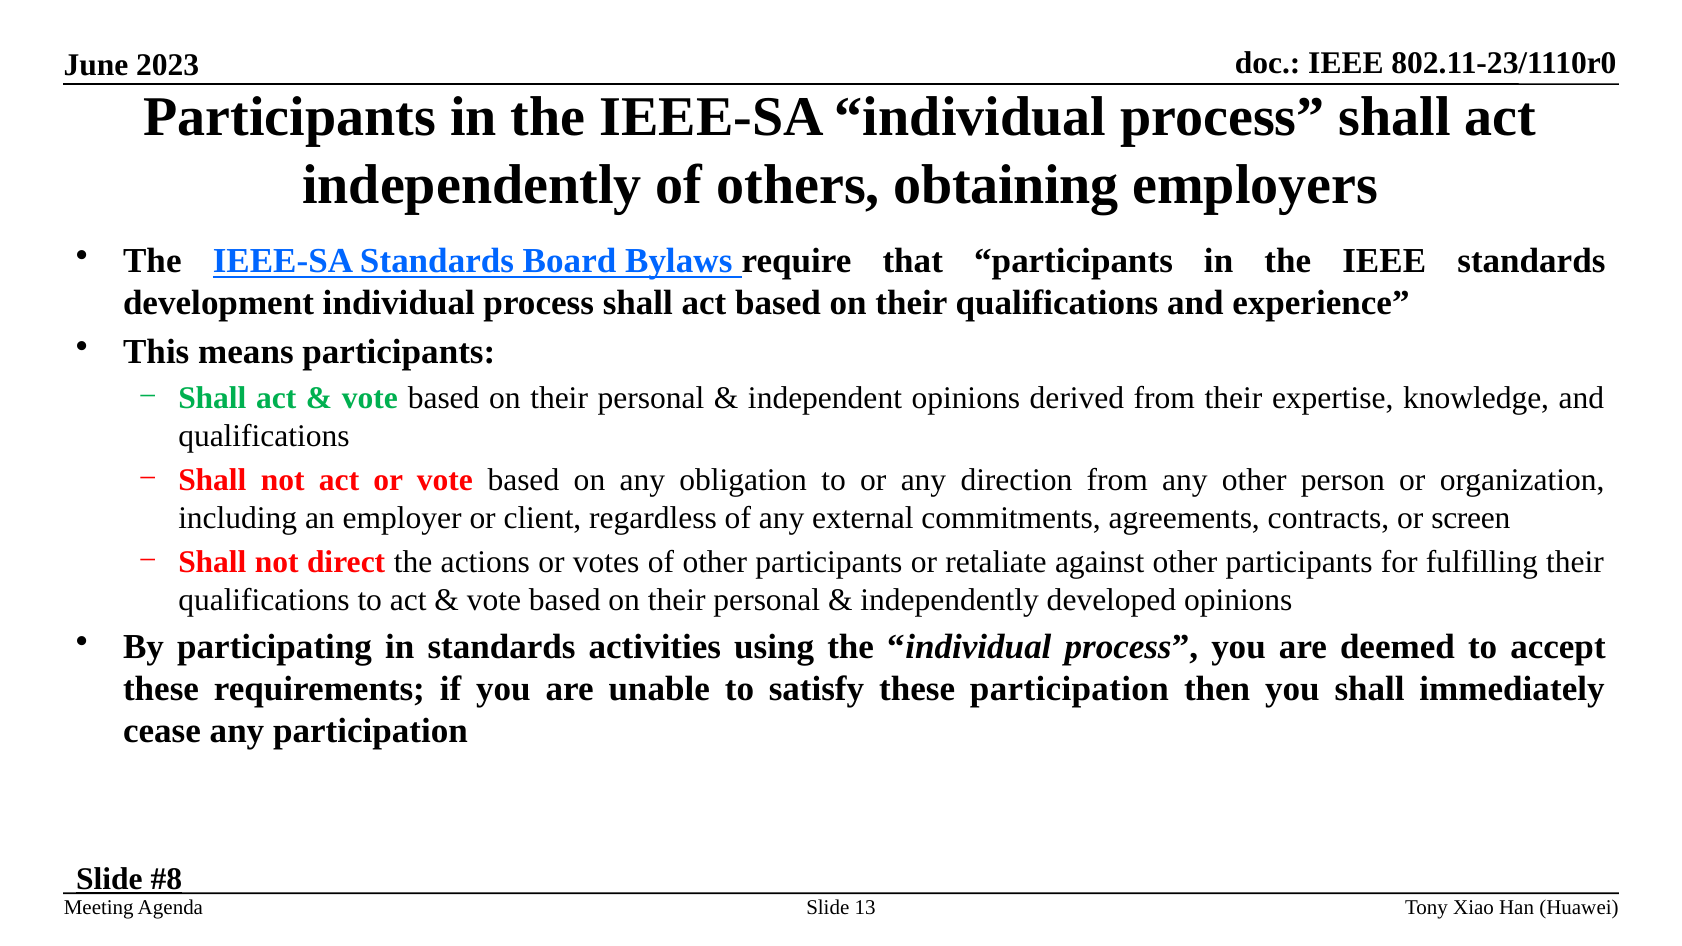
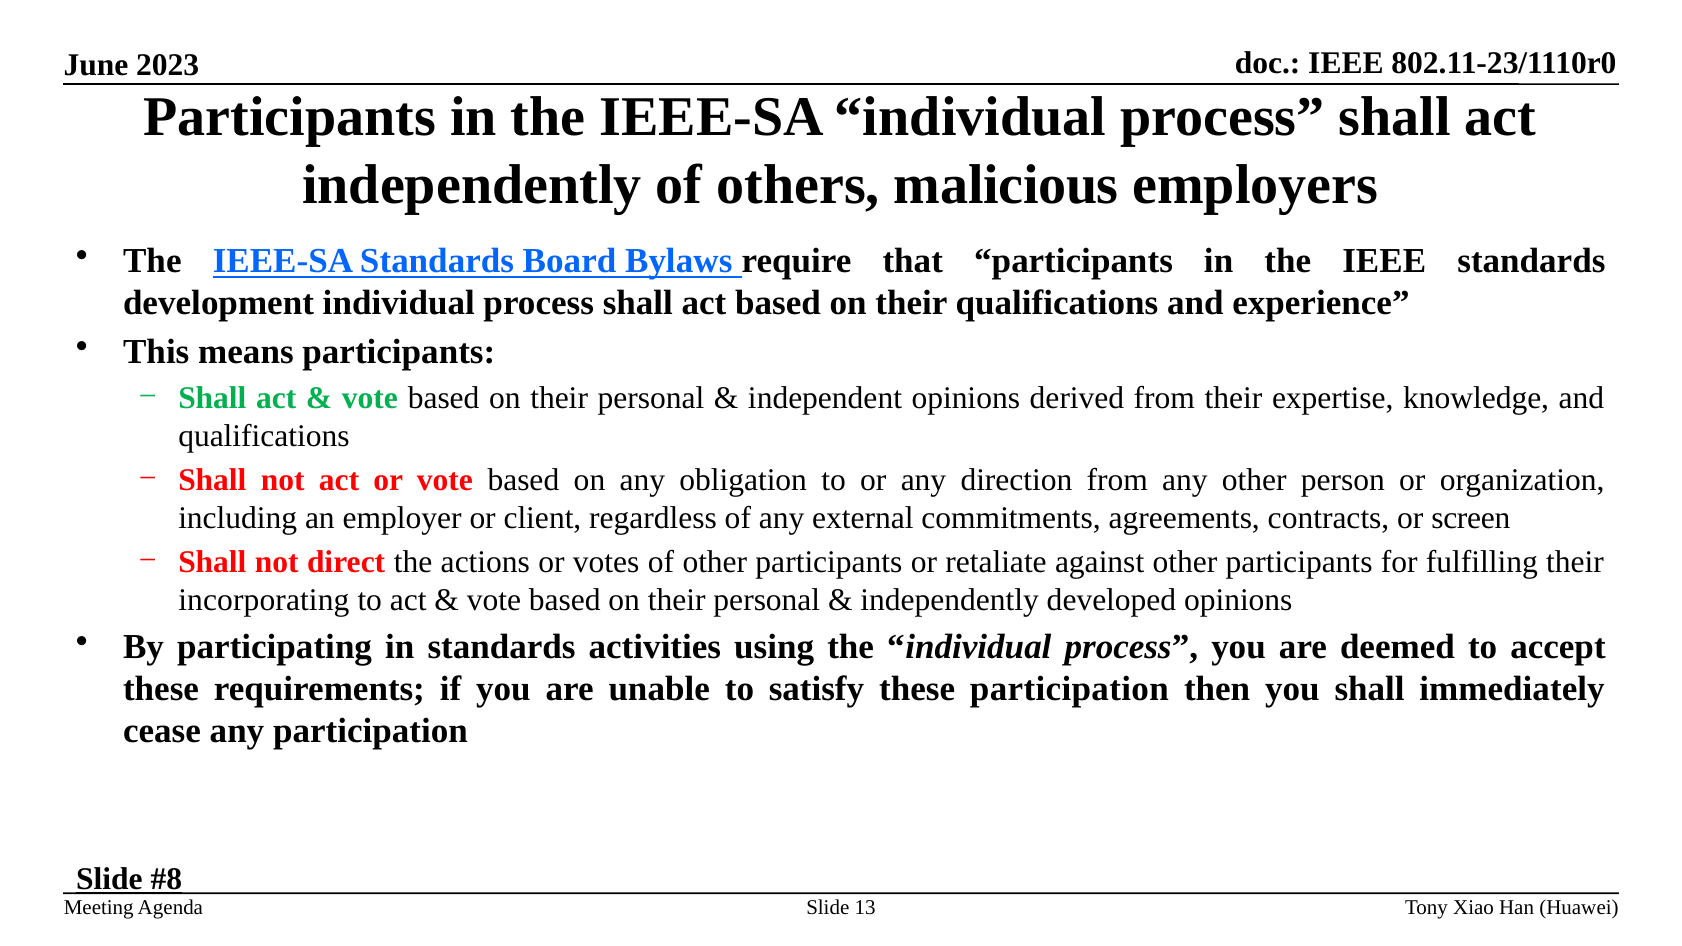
obtaining: obtaining -> malicious
qualifications at (264, 600): qualifications -> incorporating
